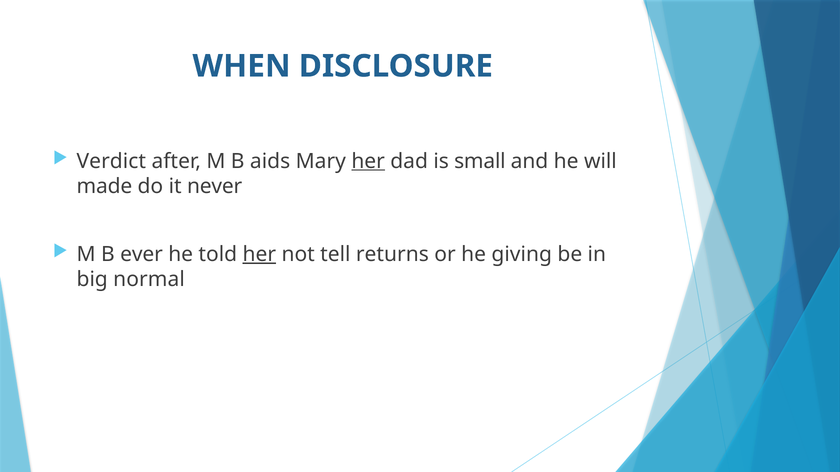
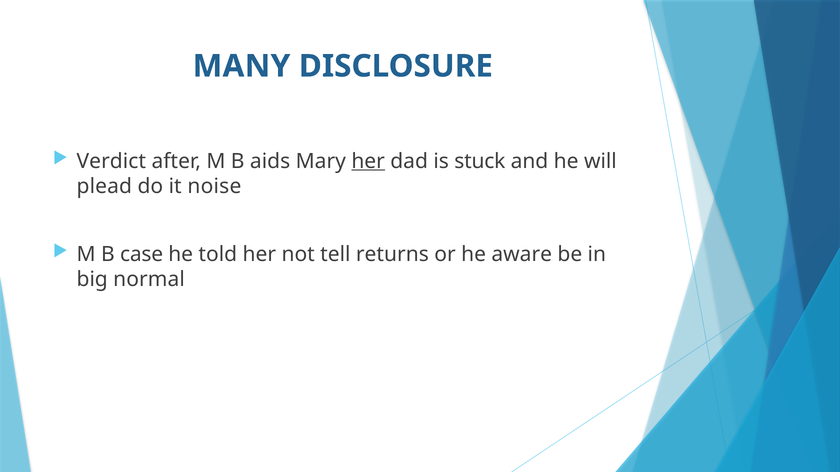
WHEN: WHEN -> MANY
small: small -> stuck
made: made -> plead
never: never -> noise
ever: ever -> case
her at (259, 254) underline: present -> none
giving: giving -> aware
